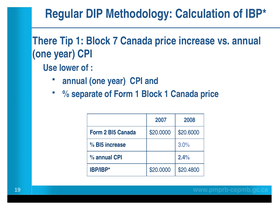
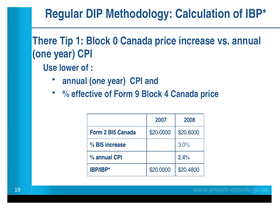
7: 7 -> 0
separate: separate -> effective
Form 1: 1 -> 9
Block 1: 1 -> 4
